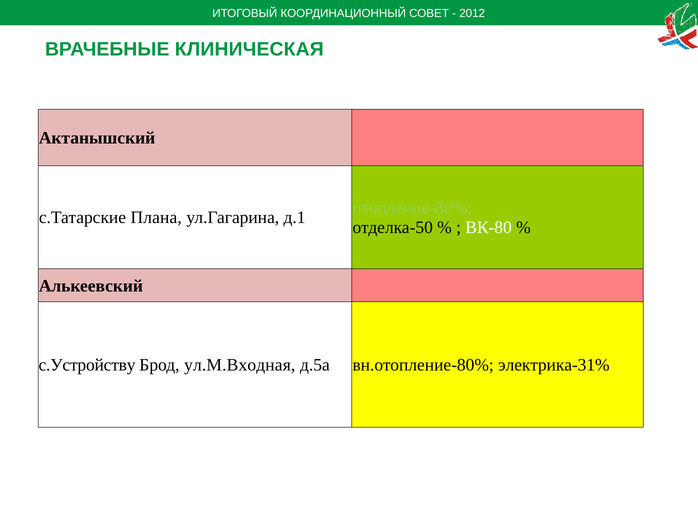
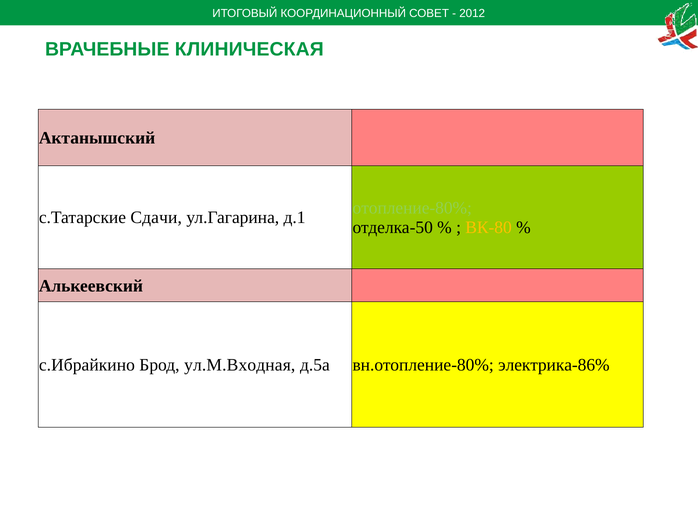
Плана: Плана -> Сдачи
ВК-80 colour: white -> yellow
с.Устройству: с.Устройству -> с.Ибрайкино
электрика-31%: электрика-31% -> электрика-86%
